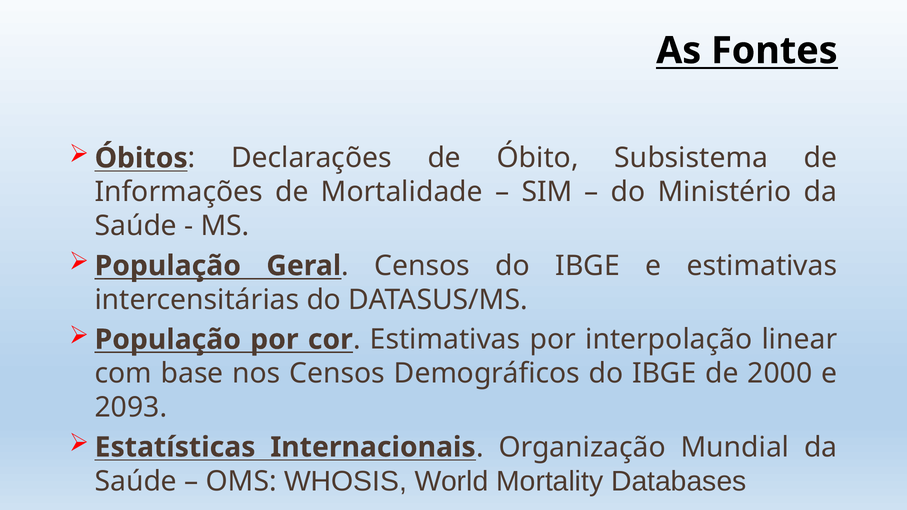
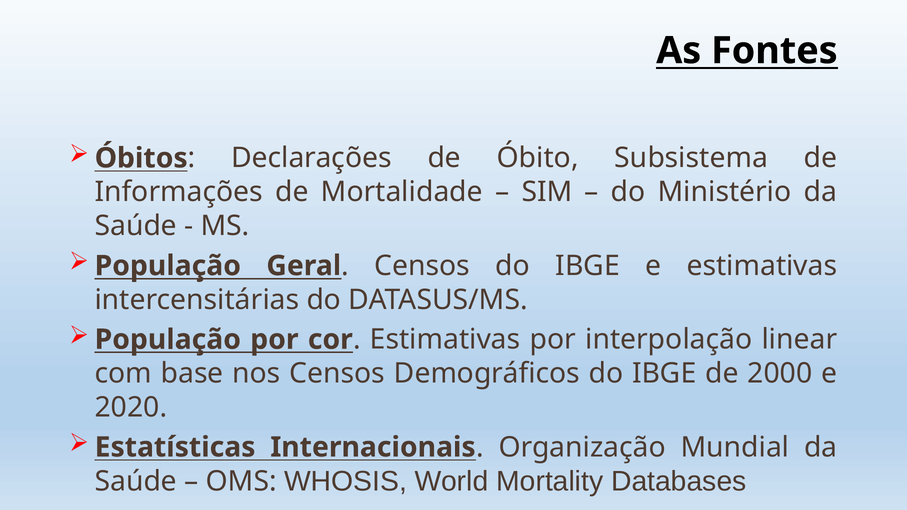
2093: 2093 -> 2020
